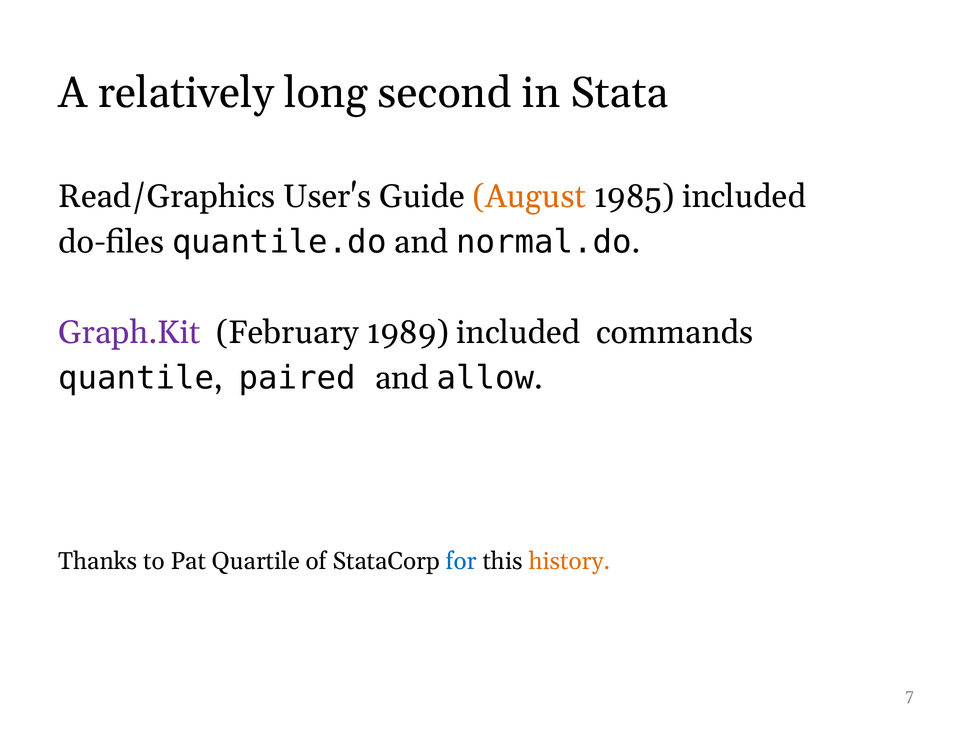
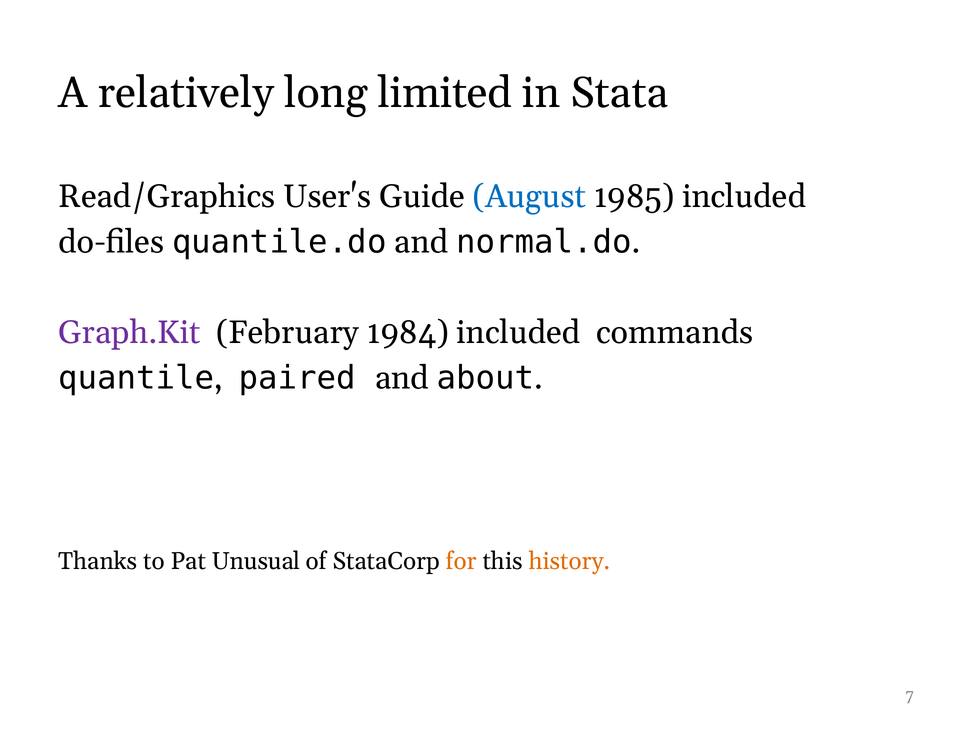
second: second -> limited
August colour: orange -> blue
1989: 1989 -> 1984
allow: allow -> about
Quartile: Quartile -> Unusual
for colour: blue -> orange
